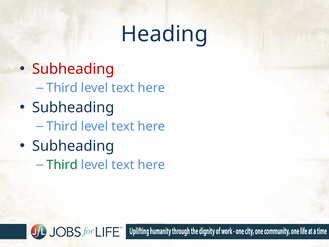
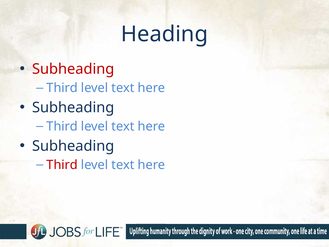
Third at (62, 165) colour: green -> red
